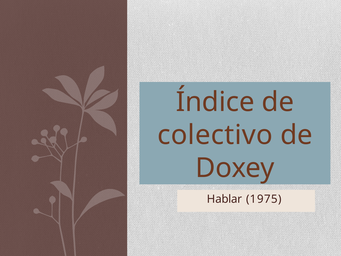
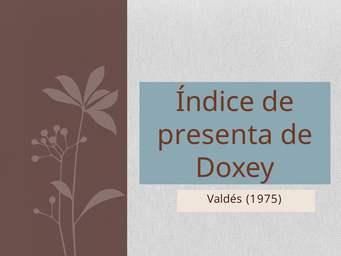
colectivo: colectivo -> presenta
Hablar: Hablar -> Valdés
